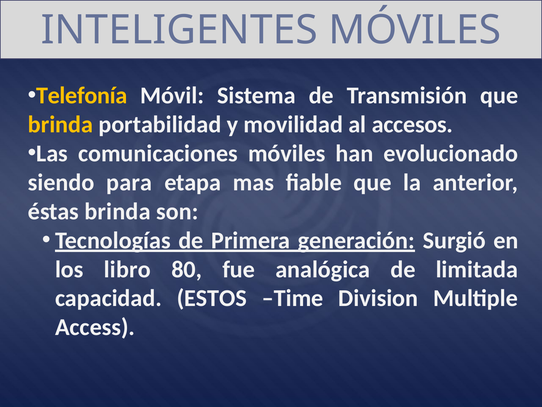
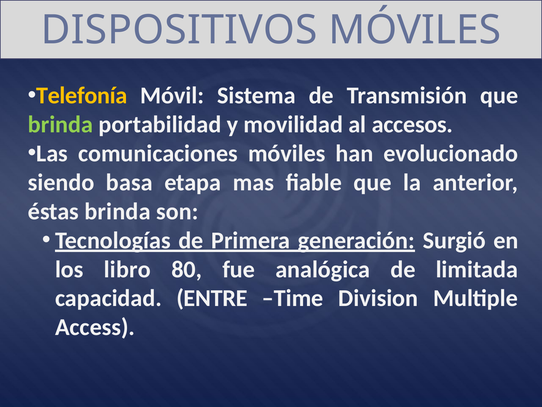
INTELIGENTES: INTELIGENTES -> DISPOSITIVOS
brinda at (60, 124) colour: yellow -> light green
para: para -> basa
ESTOS: ESTOS -> ENTRE
